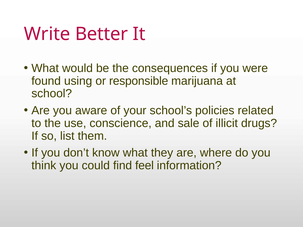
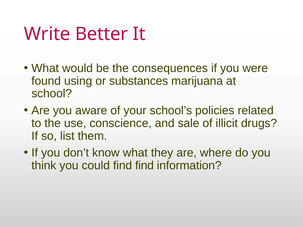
responsible: responsible -> substances
find feel: feel -> find
